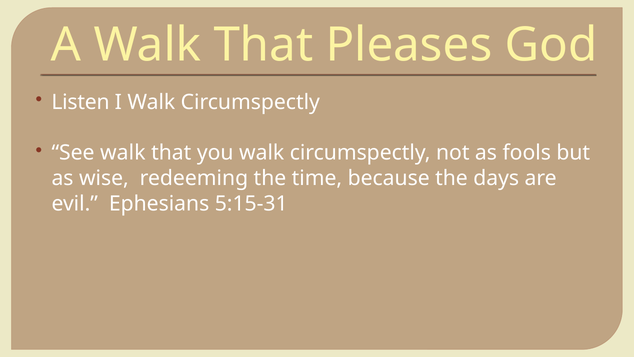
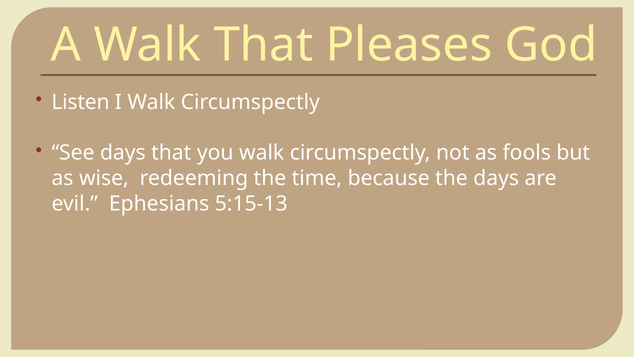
See walk: walk -> days
5:15-31: 5:15-31 -> 5:15-13
